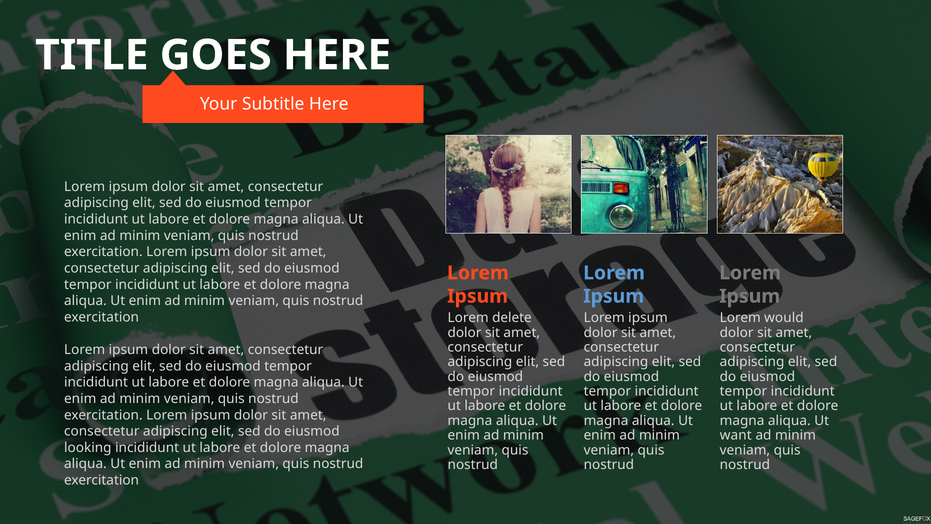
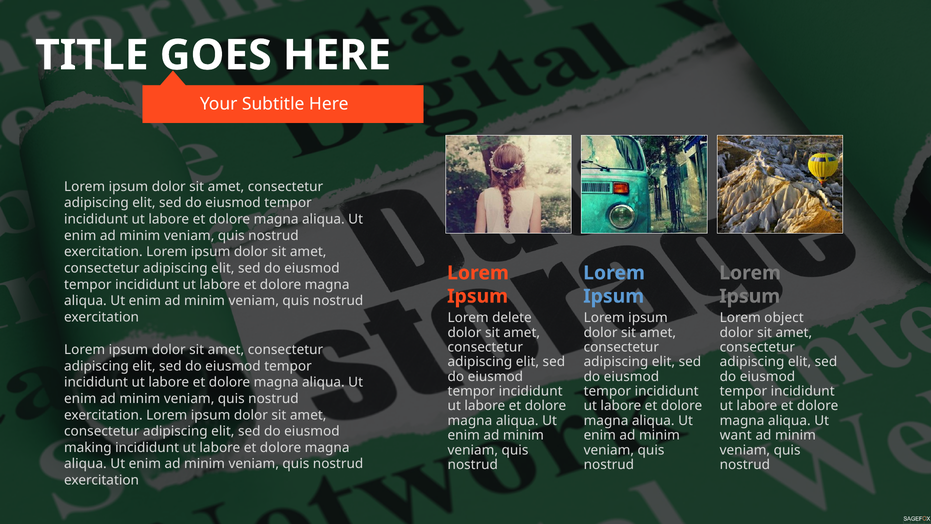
would: would -> object
looking: looking -> making
